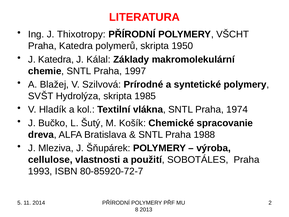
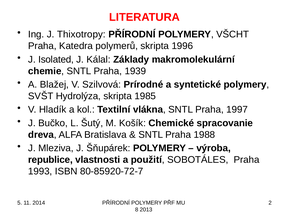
1950: 1950 -> 1996
J Katedra: Katedra -> Isolated
1997: 1997 -> 1939
1974: 1974 -> 1997
cellulose: cellulose -> republice
